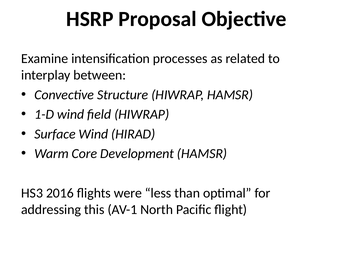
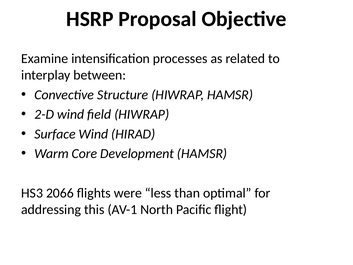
1-D: 1-D -> 2-D
2016: 2016 -> 2066
